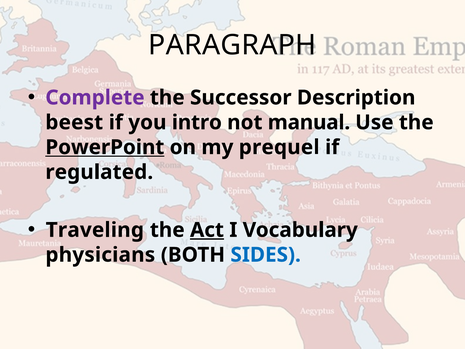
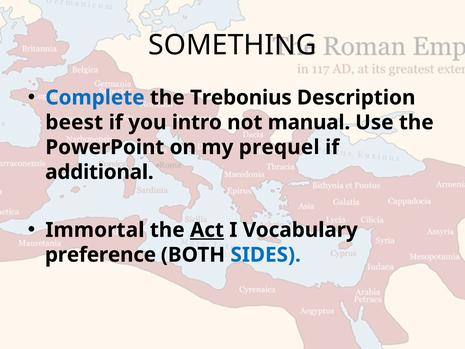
PARAGRAPH: PARAGRAPH -> SOMETHING
Complete colour: purple -> blue
Successor: Successor -> Trebonius
PowerPoint underline: present -> none
regulated: regulated -> additional
Traveling: Traveling -> Immortal
physicians: physicians -> preference
